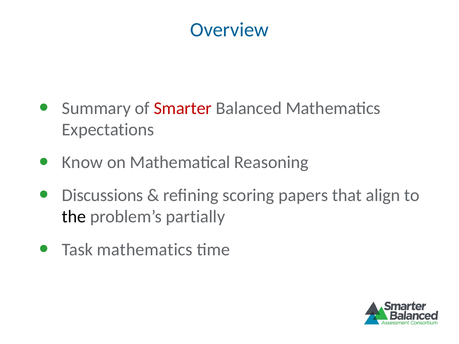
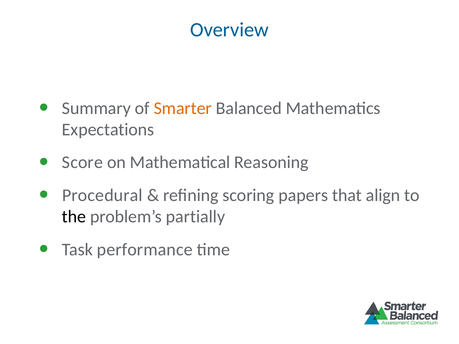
Smarter colour: red -> orange
Know: Know -> Score
Discussions: Discussions -> Procedural
Task mathematics: mathematics -> performance
